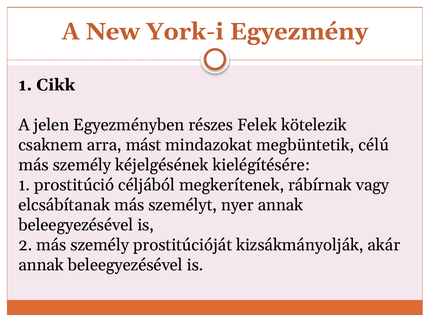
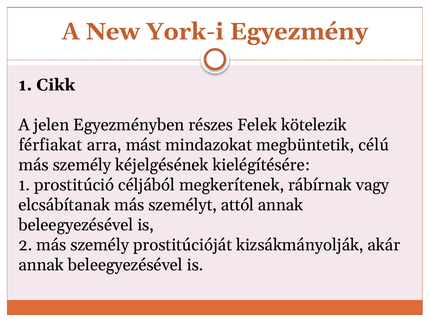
csaknem: csaknem -> férfiakat
nyer: nyer -> attól
